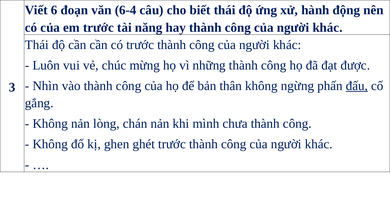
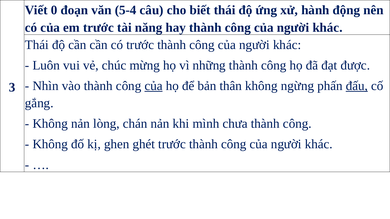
6: 6 -> 0
6-4: 6-4 -> 5-4
của at (154, 86) underline: none -> present
